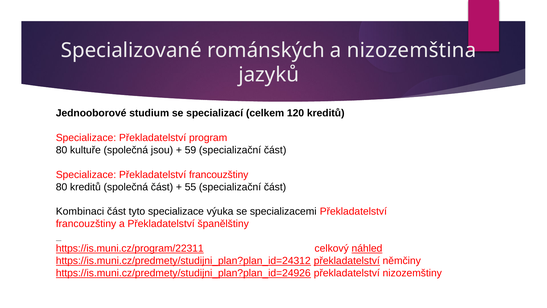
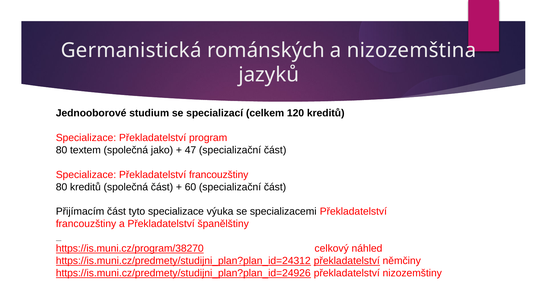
Specializované: Specializované -> Germanistická
kultuře: kultuře -> textem
jsou: jsou -> jako
59: 59 -> 47
55: 55 -> 60
Kombinaci: Kombinaci -> Přijímacím
https://is.muni.cz/program/22311: https://is.muni.cz/program/22311 -> https://is.muni.cz/program/38270
náhled underline: present -> none
